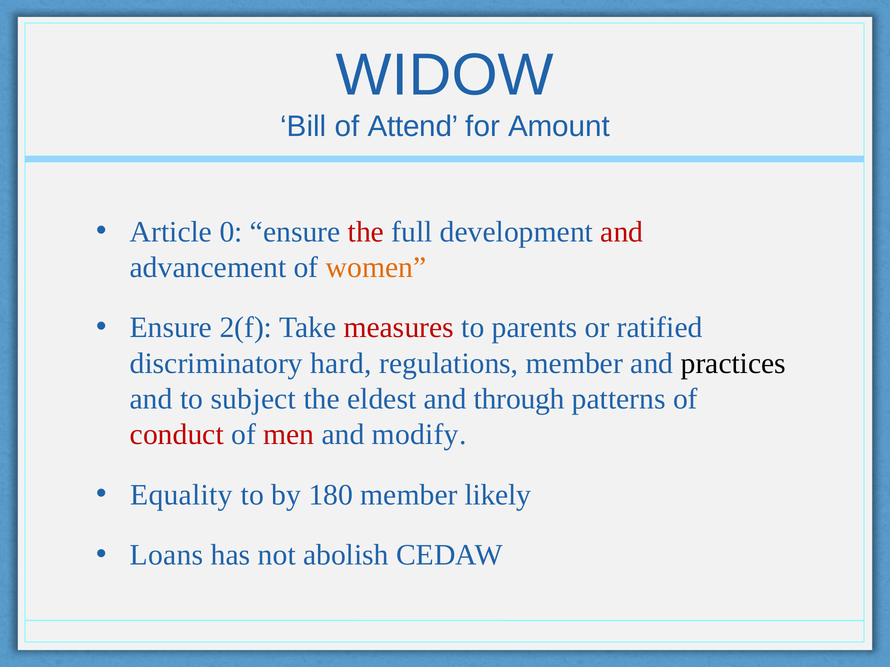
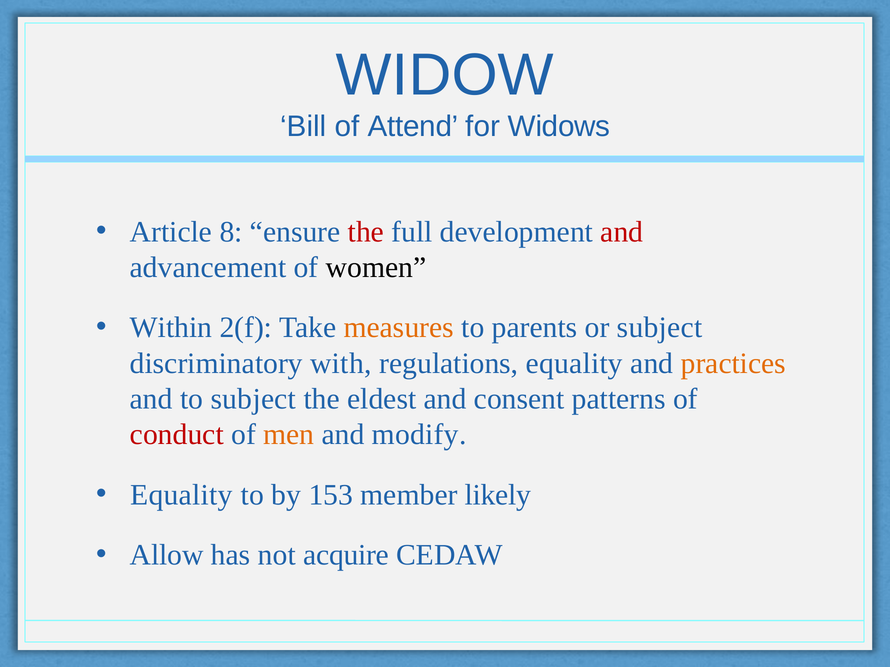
Amount: Amount -> Widows
0: 0 -> 8
women colour: orange -> black
Ensure at (171, 328): Ensure -> Within
measures colour: red -> orange
or ratified: ratified -> subject
hard: hard -> with
regulations member: member -> equality
practices colour: black -> orange
through: through -> consent
men colour: red -> orange
180: 180 -> 153
Loans: Loans -> Allow
abolish: abolish -> acquire
